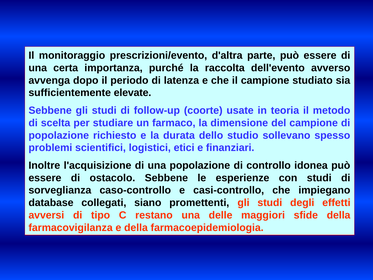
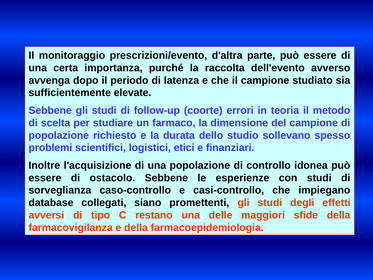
usate: usate -> errori
